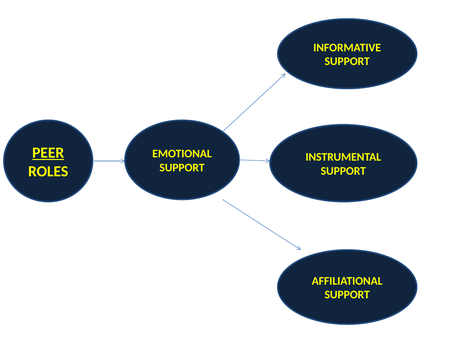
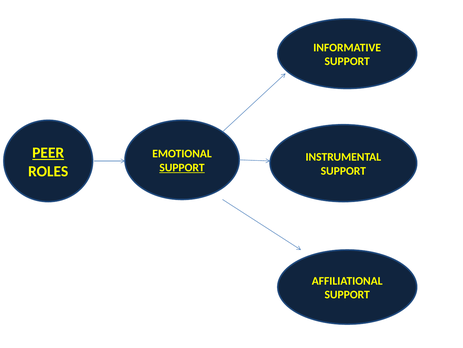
SUPPORT at (182, 167) underline: none -> present
